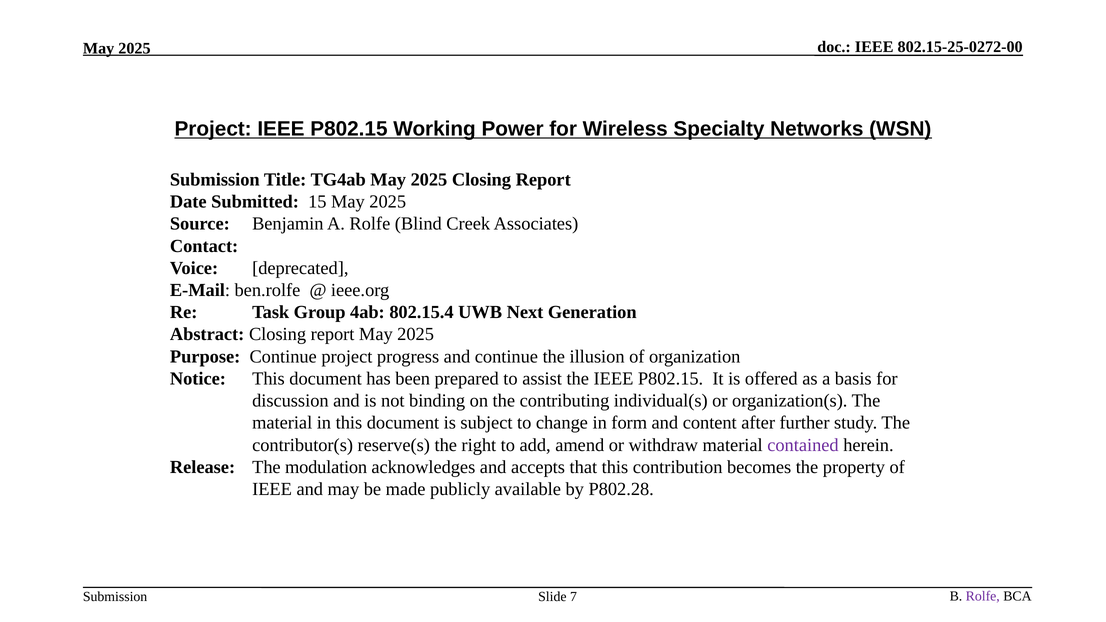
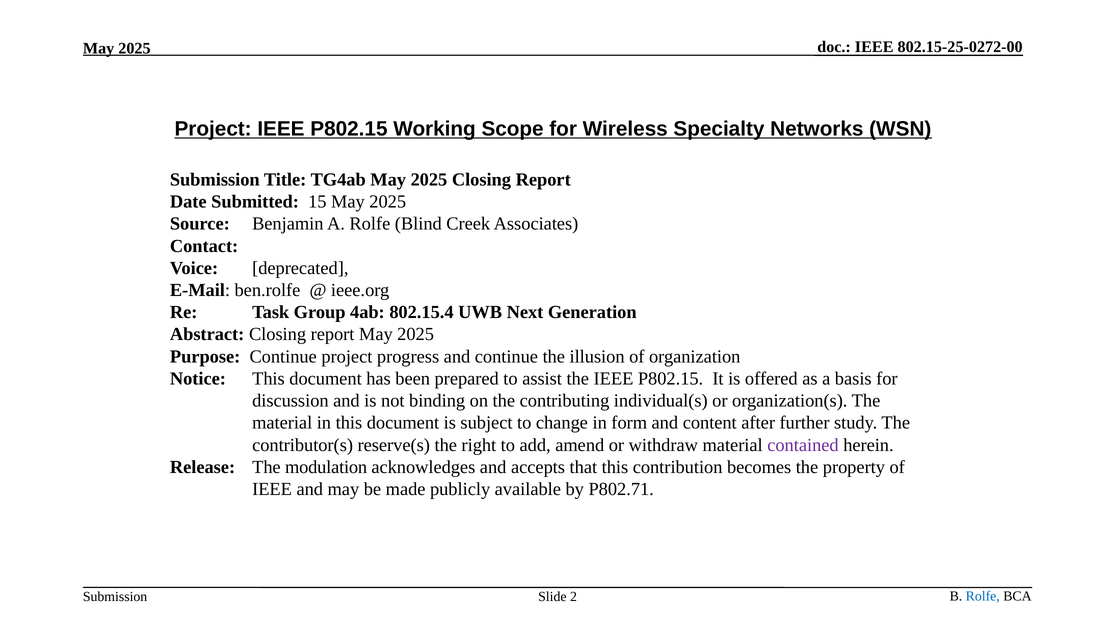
Power: Power -> Scope
P802.28: P802.28 -> P802.71
Rolfe at (983, 596) colour: purple -> blue
7: 7 -> 2
